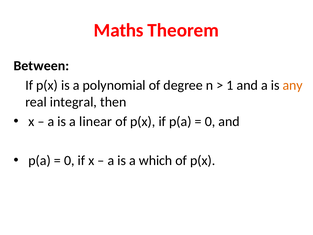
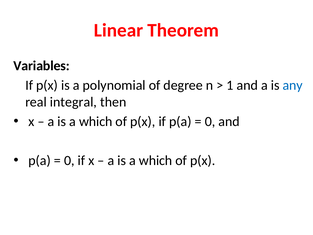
Maths: Maths -> Linear
Between: Between -> Variables
any colour: orange -> blue
linear at (96, 121): linear -> which
